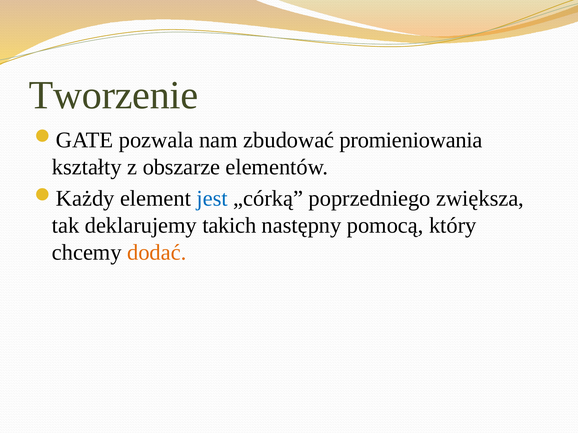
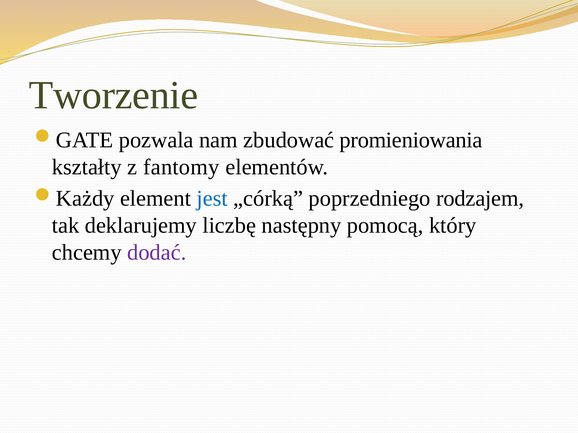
obszarze: obszarze -> fantomy
zwiększa: zwiększa -> rodzajem
takich: takich -> liczbę
dodać colour: orange -> purple
